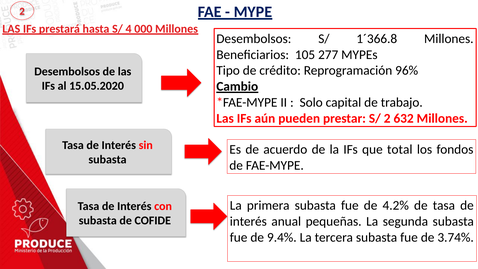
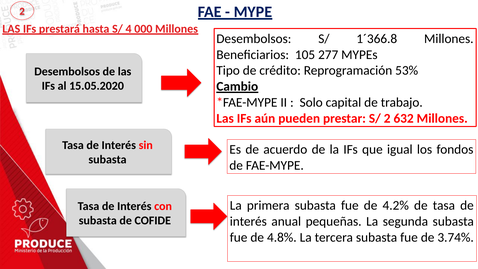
96%: 96% -> 53%
total: total -> igual
9.4%: 9.4% -> 4.8%
